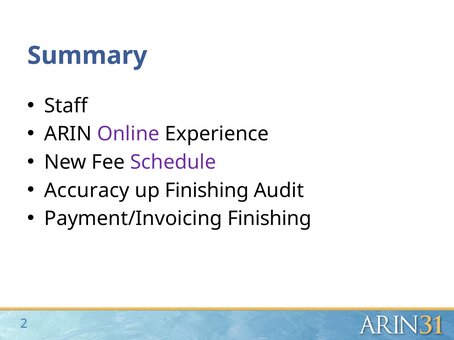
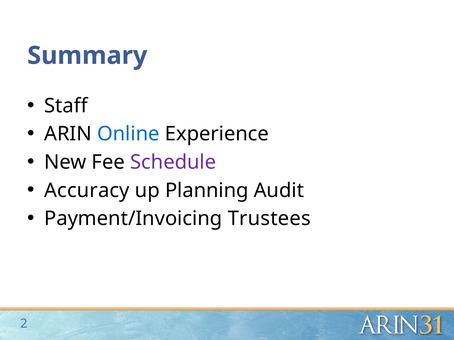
Online colour: purple -> blue
up Finishing: Finishing -> Planning
Payment/Invoicing Finishing: Finishing -> Trustees
